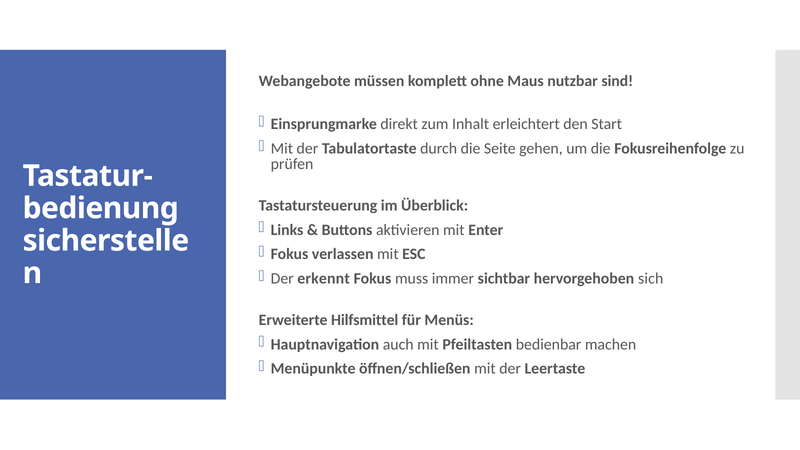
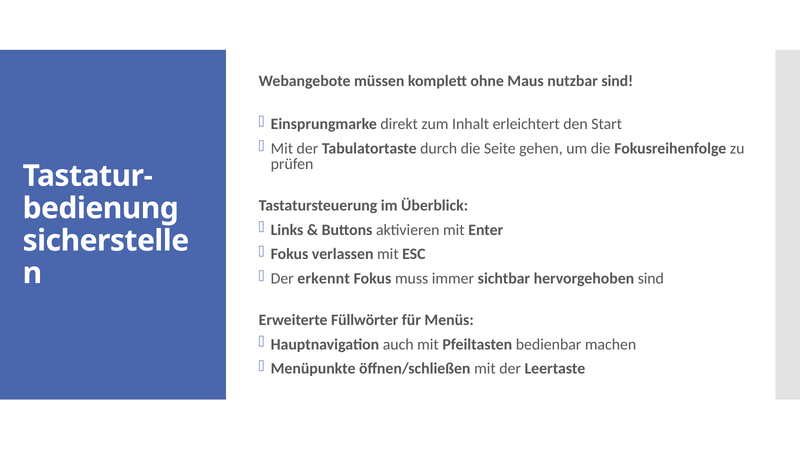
hervorgehoben sich: sich -> sind
Hilfsmittel: Hilfsmittel -> Füllwörter
